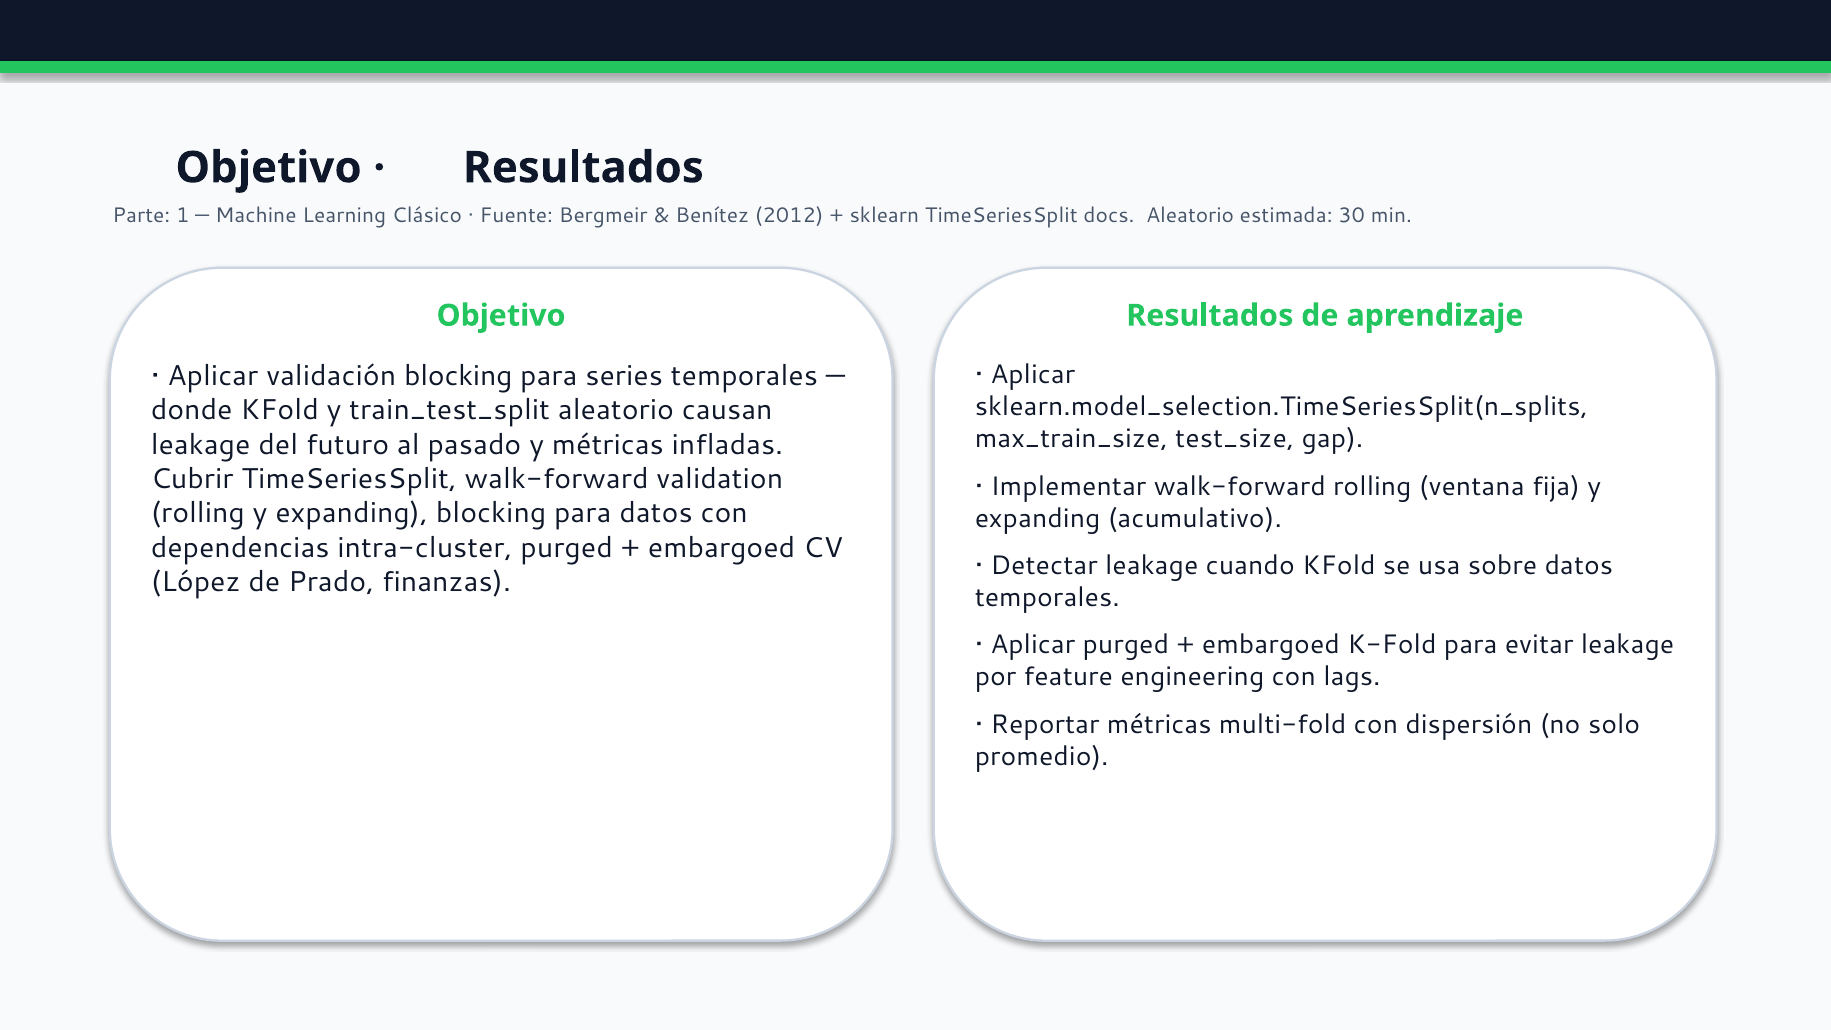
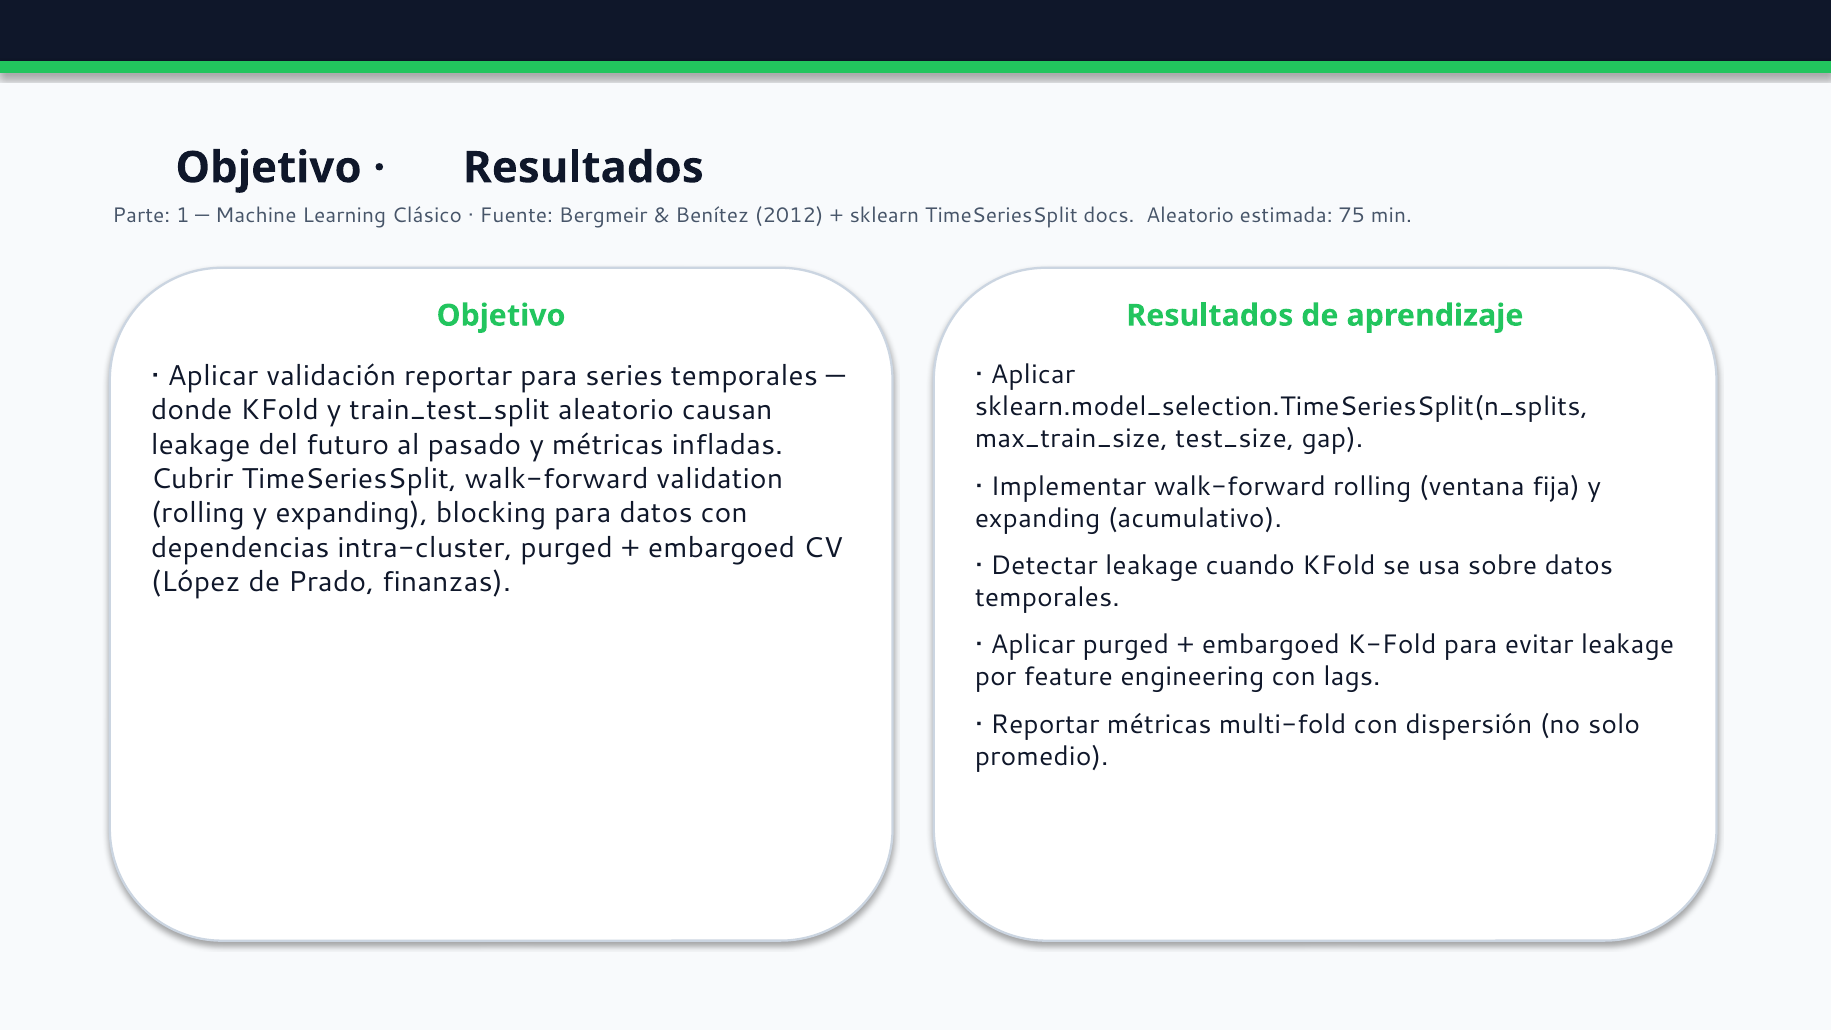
30: 30 -> 75
validación blocking: blocking -> reportar
